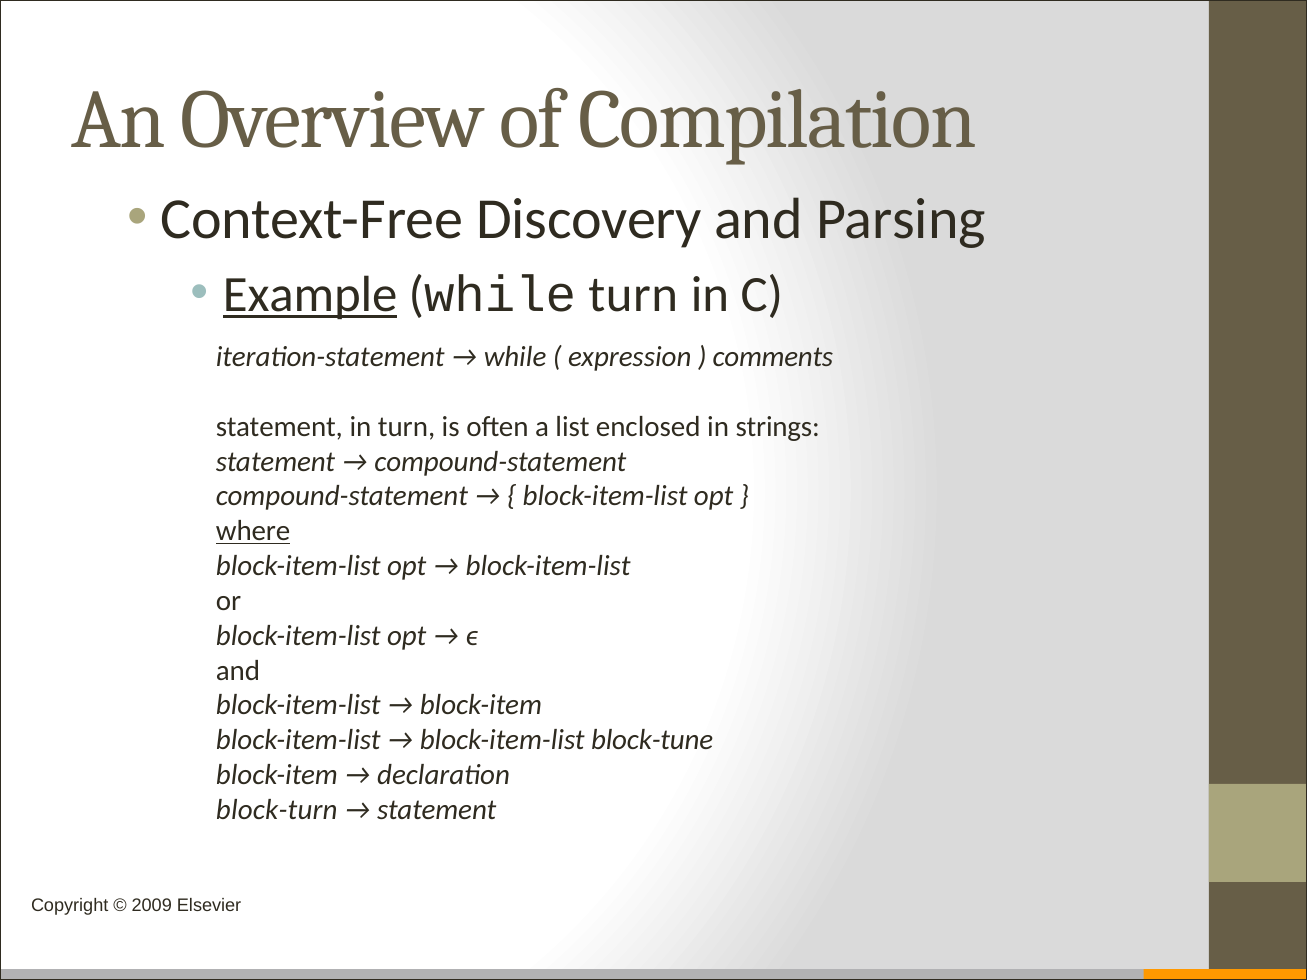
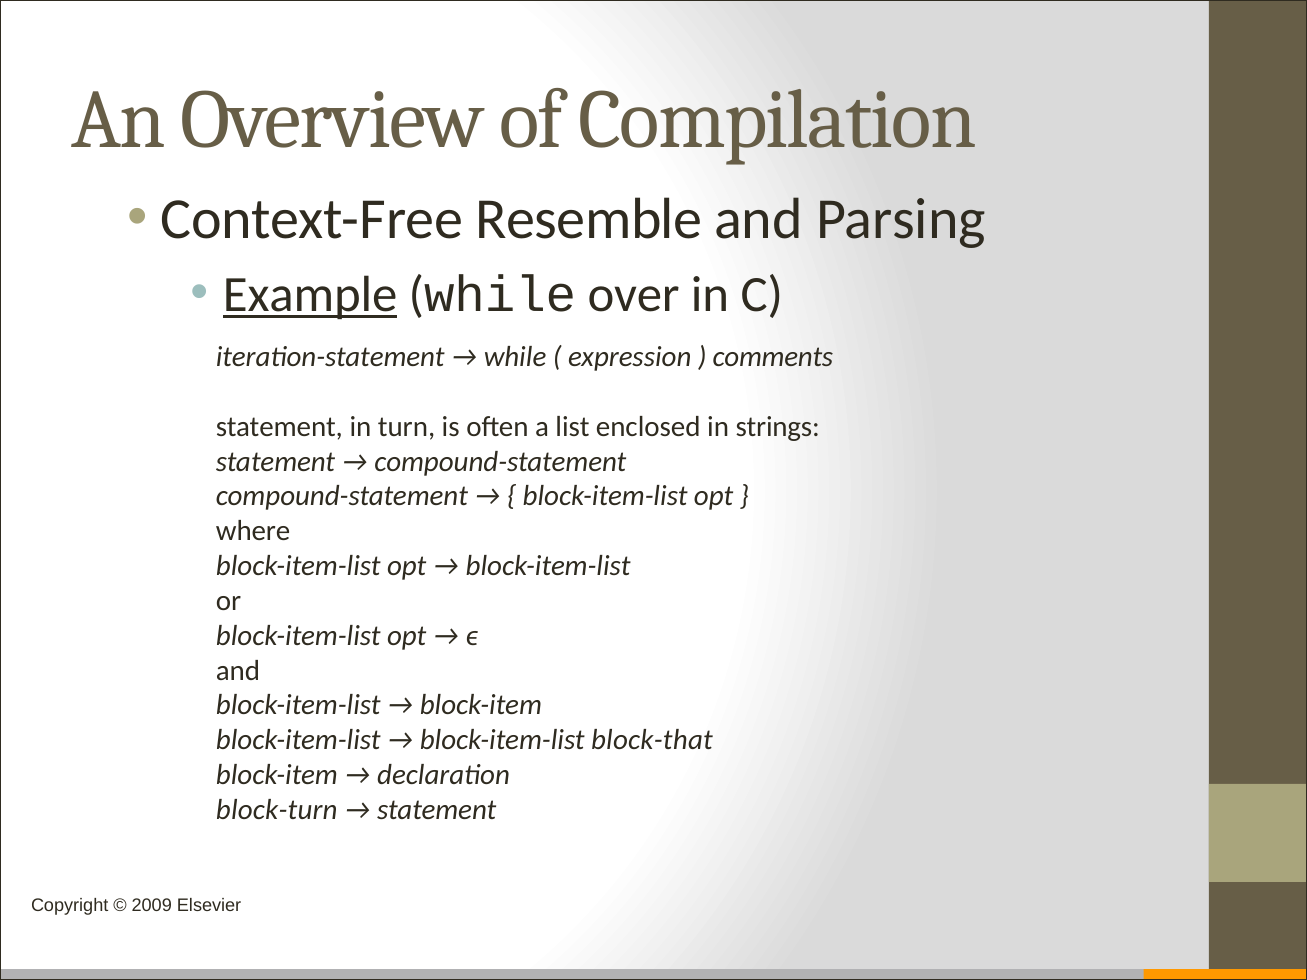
Discovery: Discovery -> Resemble
while turn: turn -> over
where underline: present -> none
block-tune: block-tune -> block-that
